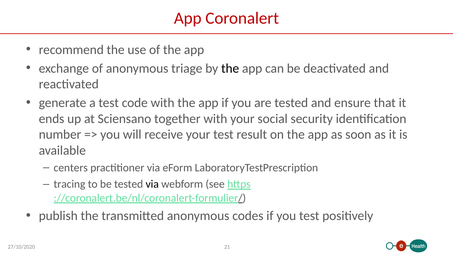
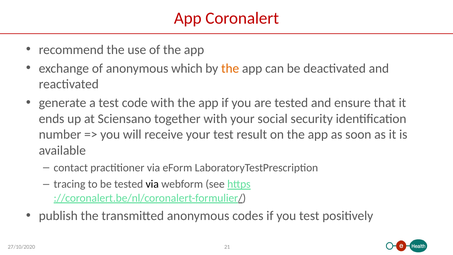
triage: triage -> which
the at (230, 68) colour: black -> orange
centers: centers -> contact
